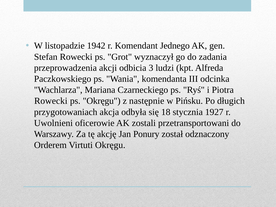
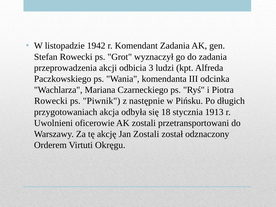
Komendant Jednego: Jednego -> Zadania
ps Okręgu: Okręgu -> Piwnik
1927: 1927 -> 1913
Jan Ponury: Ponury -> Zostali
